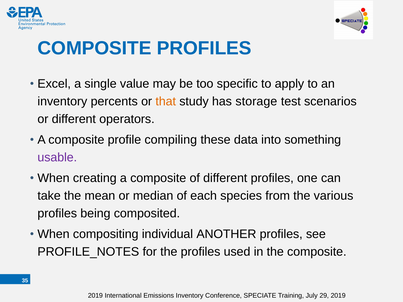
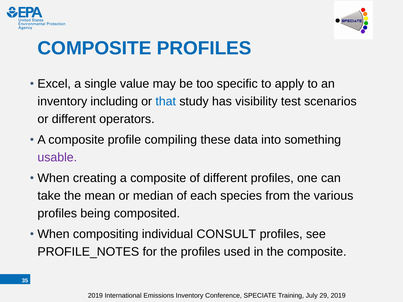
percents: percents -> including
that colour: orange -> blue
storage: storage -> visibility
ANOTHER: ANOTHER -> CONSULT
